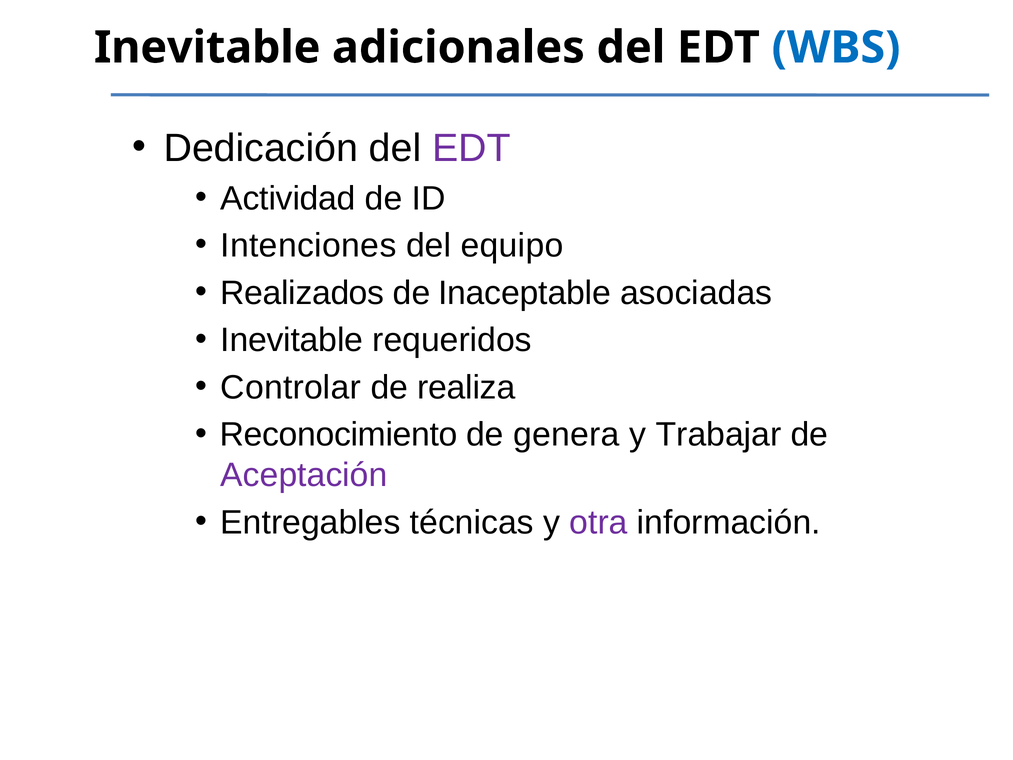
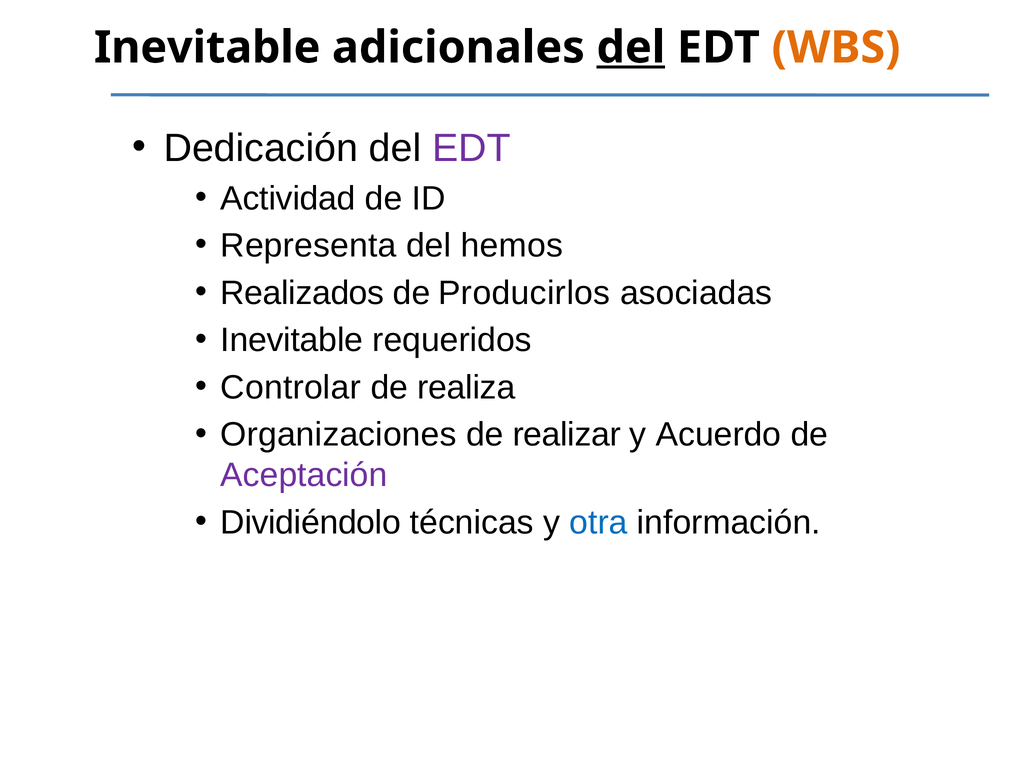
del at (631, 48) underline: none -> present
WBS colour: blue -> orange
Intenciones: Intenciones -> Representa
equipo: equipo -> hemos
Inaceptable: Inaceptable -> Producirlos
Reconocimiento: Reconocimiento -> Organizaciones
genera: genera -> realizar
Trabajar: Trabajar -> Acuerdo
Entregables: Entregables -> Dividiéndolo
otra colour: purple -> blue
